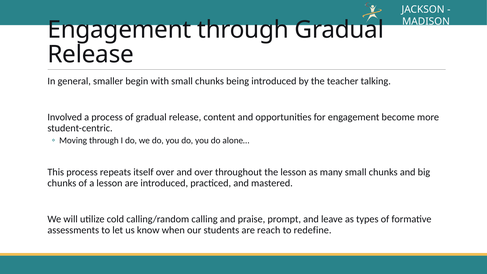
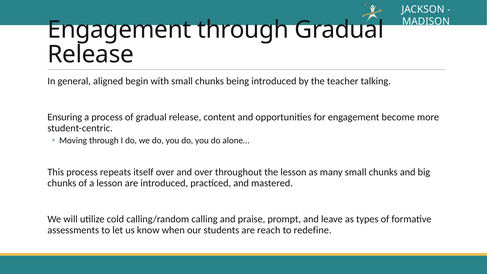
smaller: smaller -> aligned
Involved: Involved -> Ensuring
